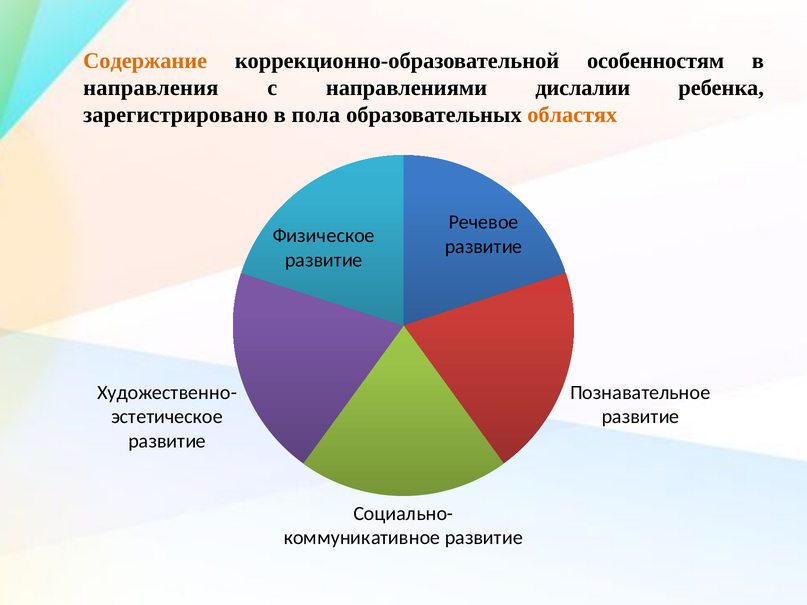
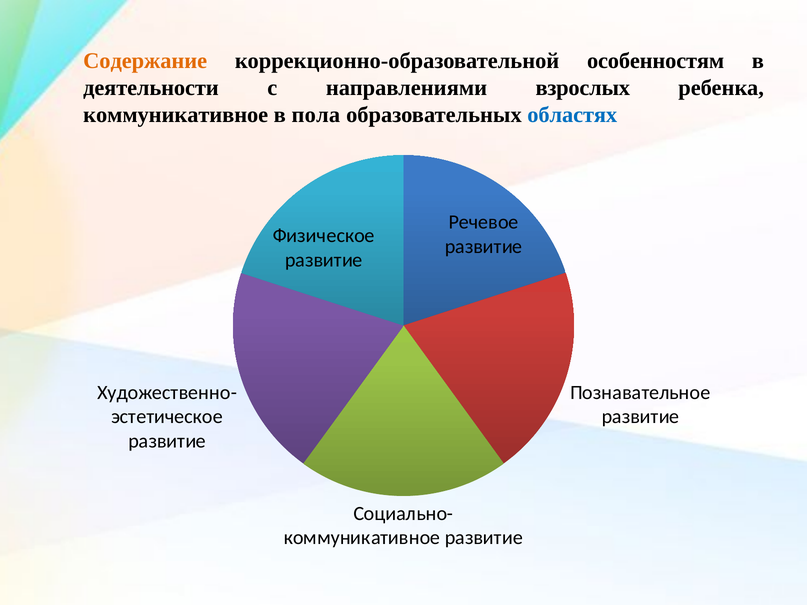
направления: направления -> деятельности
дислалии: дислалии -> взрослых
зарегистрировано at (176, 115): зарегистрировано -> коммуникативное
областях colour: orange -> blue
